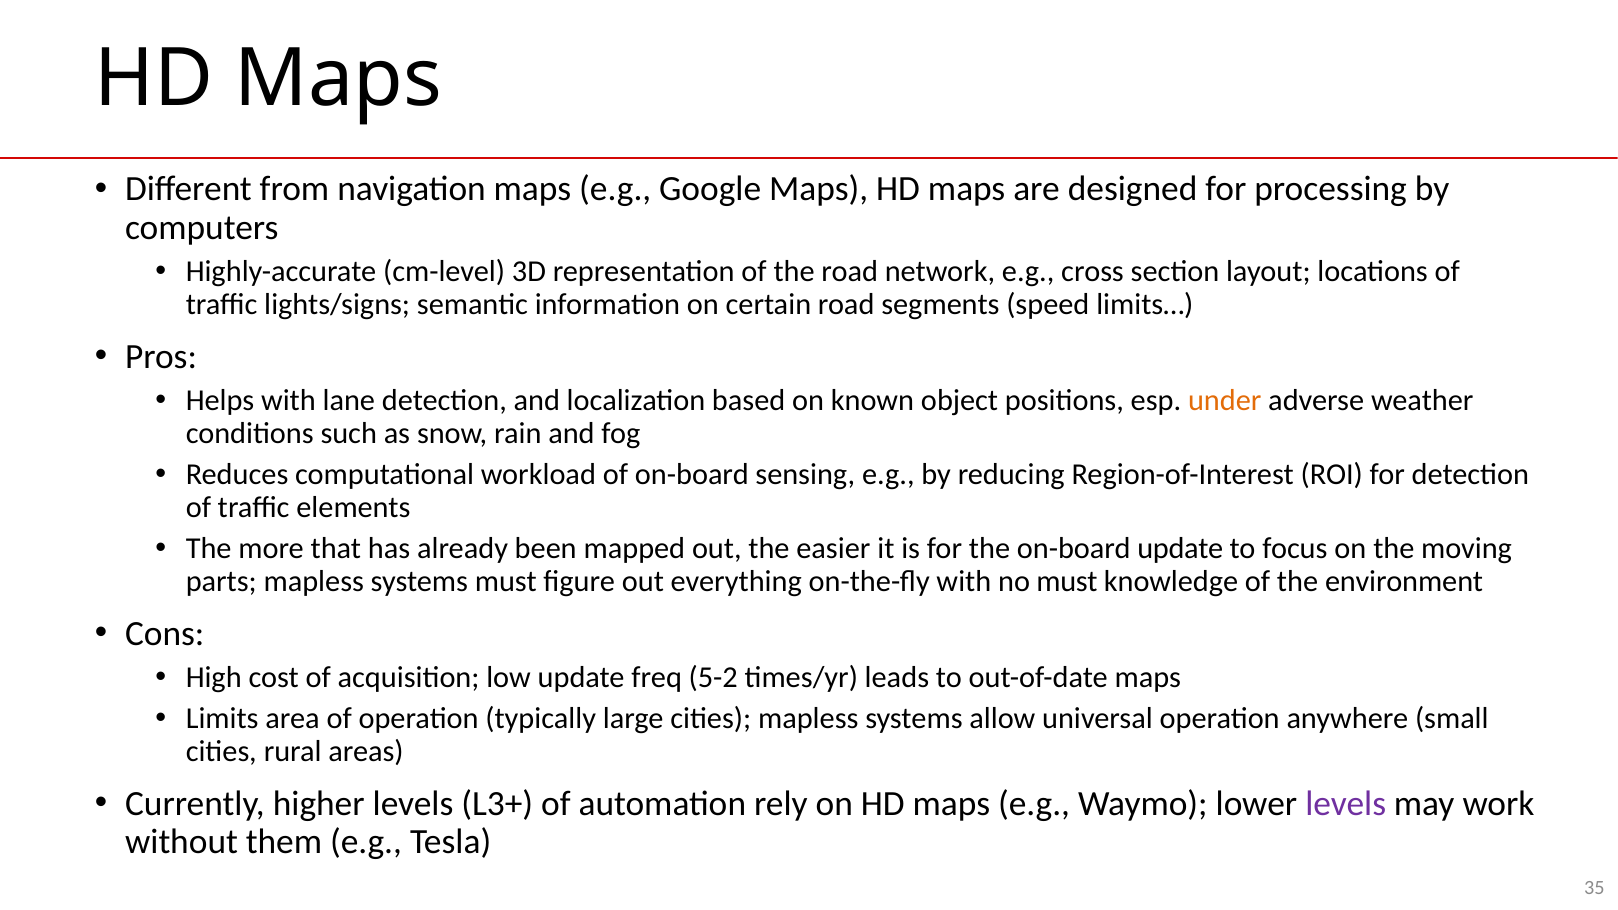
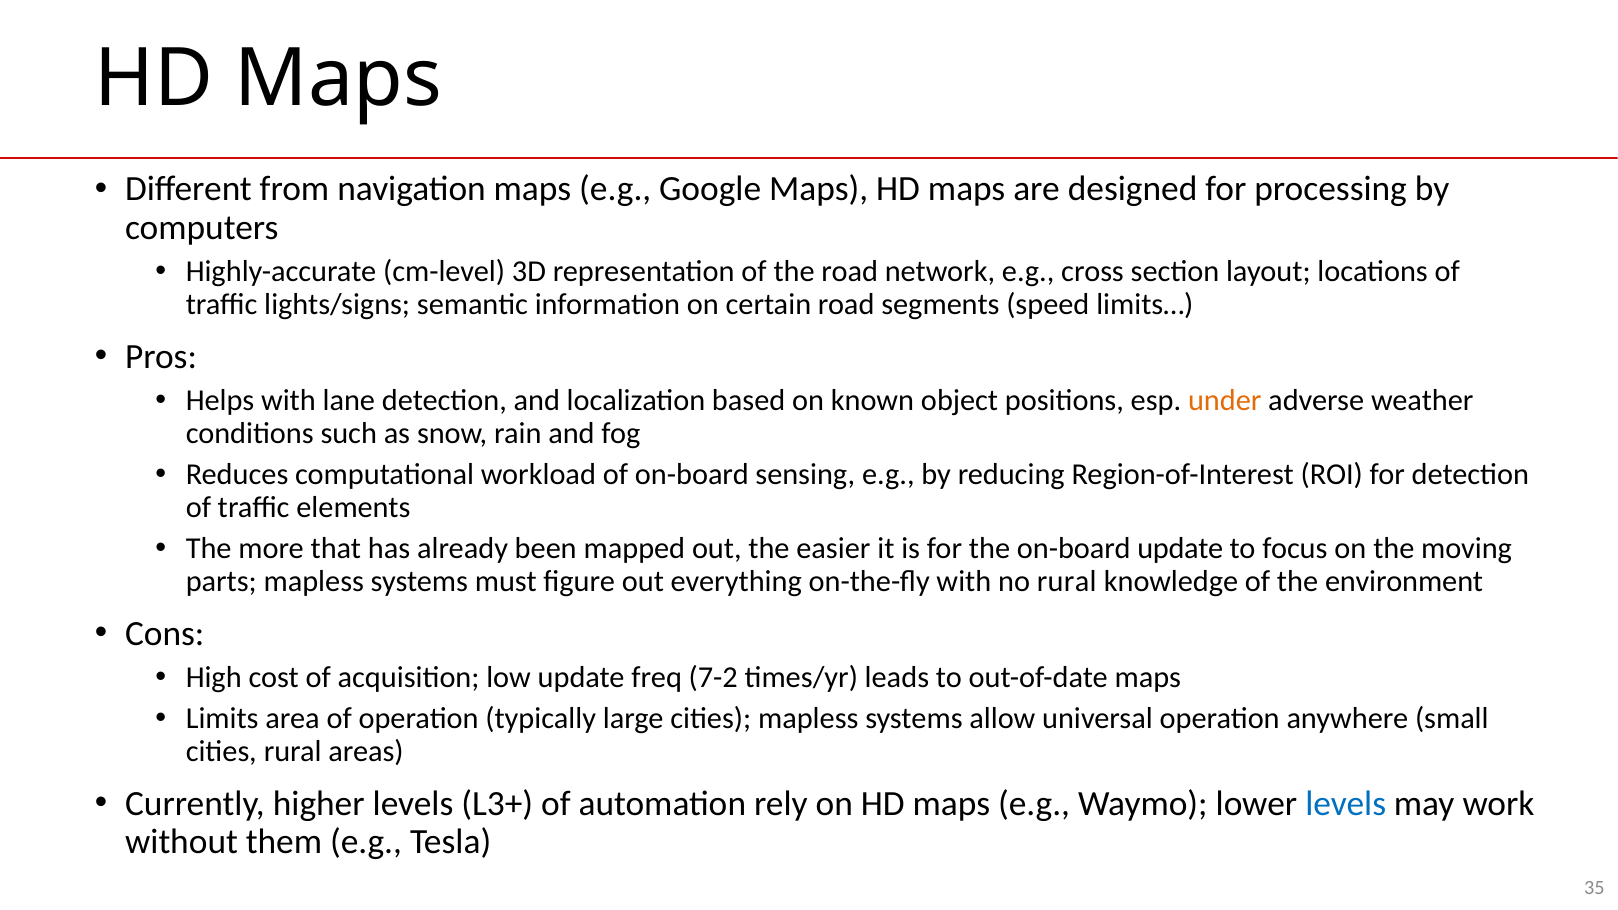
no must: must -> rural
5-2: 5-2 -> 7-2
levels at (1346, 804) colour: purple -> blue
